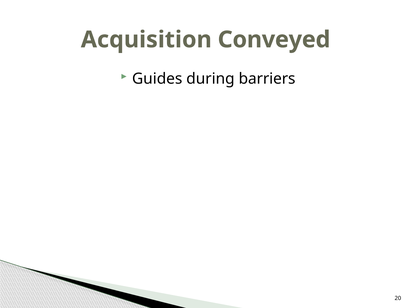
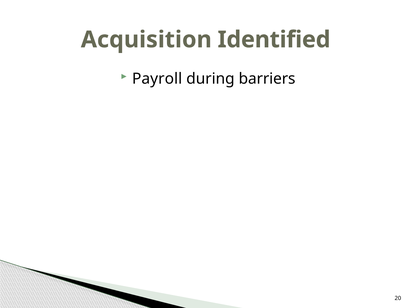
Conveyed: Conveyed -> Identified
Guides: Guides -> Payroll
